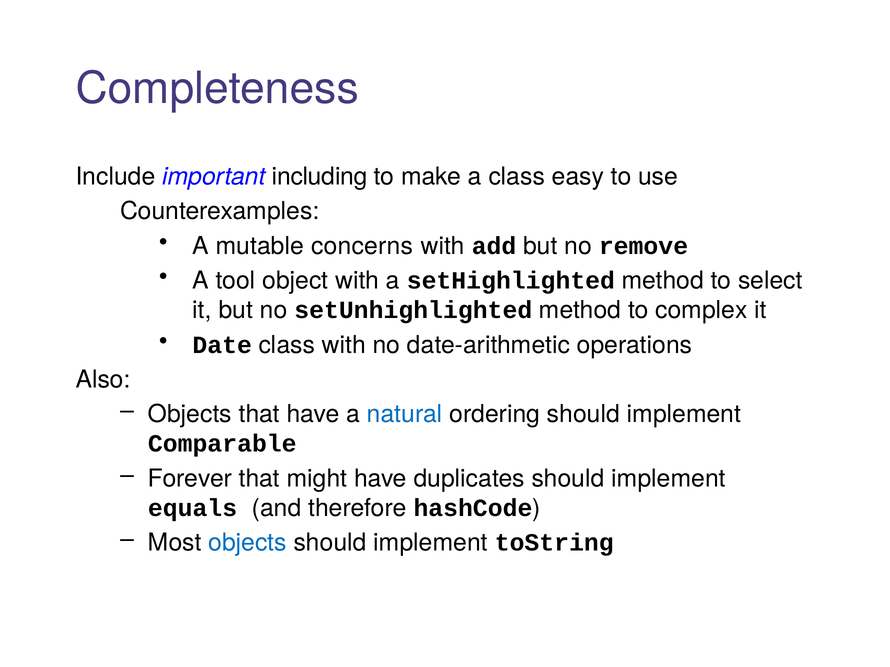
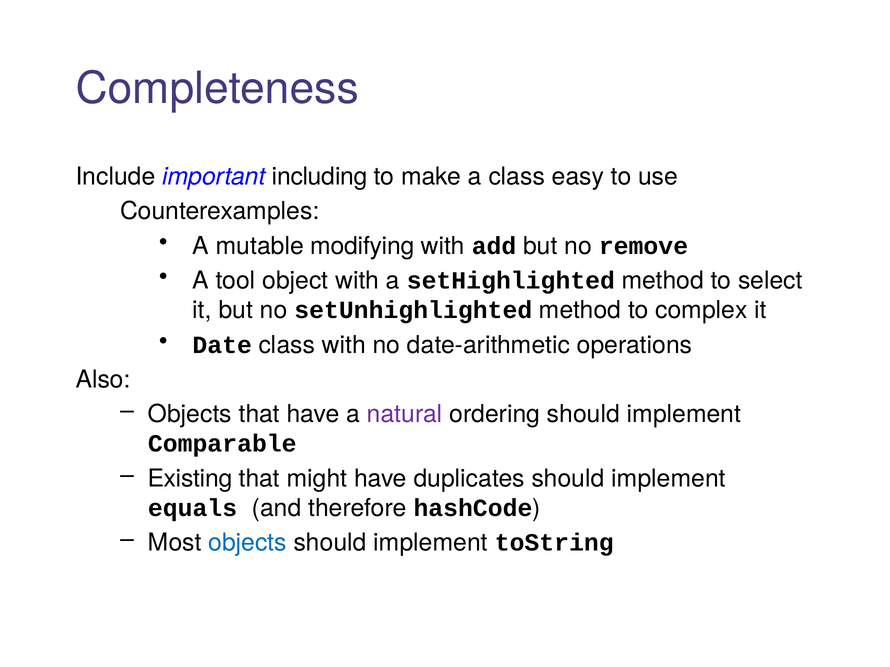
concerns: concerns -> modifying
natural colour: blue -> purple
Forever: Forever -> Existing
